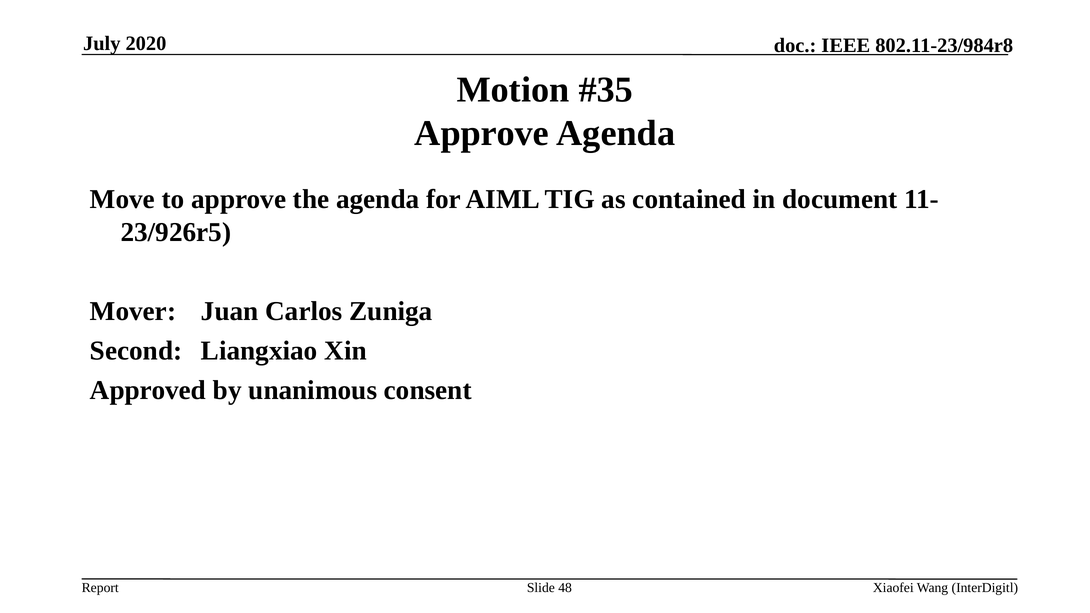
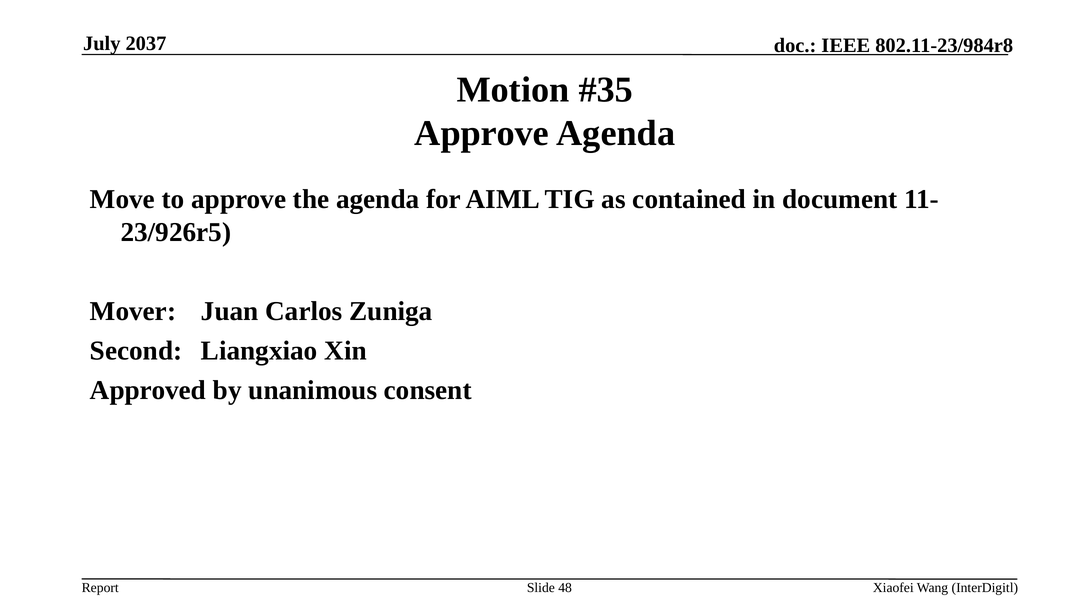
2020: 2020 -> 2037
